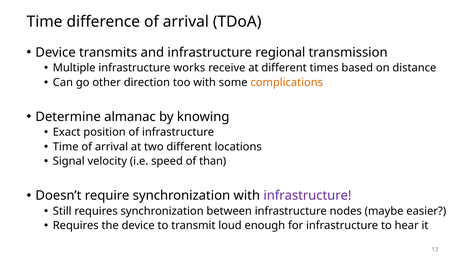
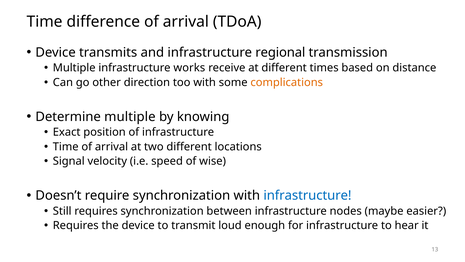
Determine almanac: almanac -> multiple
than: than -> wise
infrastructure at (307, 195) colour: purple -> blue
